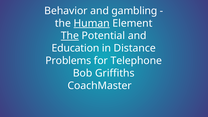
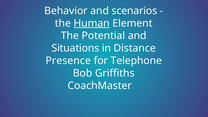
gambling: gambling -> scenarios
The at (70, 36) underline: present -> none
Education: Education -> Situations
Problems: Problems -> Presence
